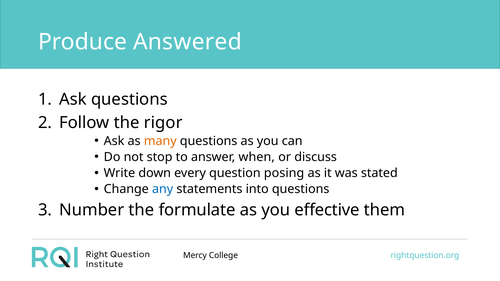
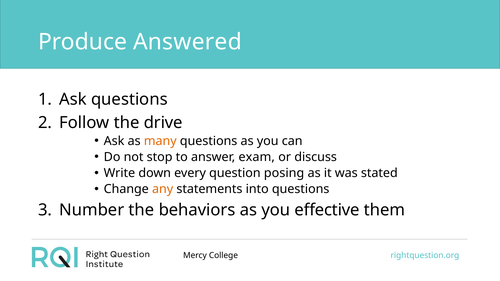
rigor: rigor -> drive
when: when -> exam
any colour: blue -> orange
formulate: formulate -> behaviors
